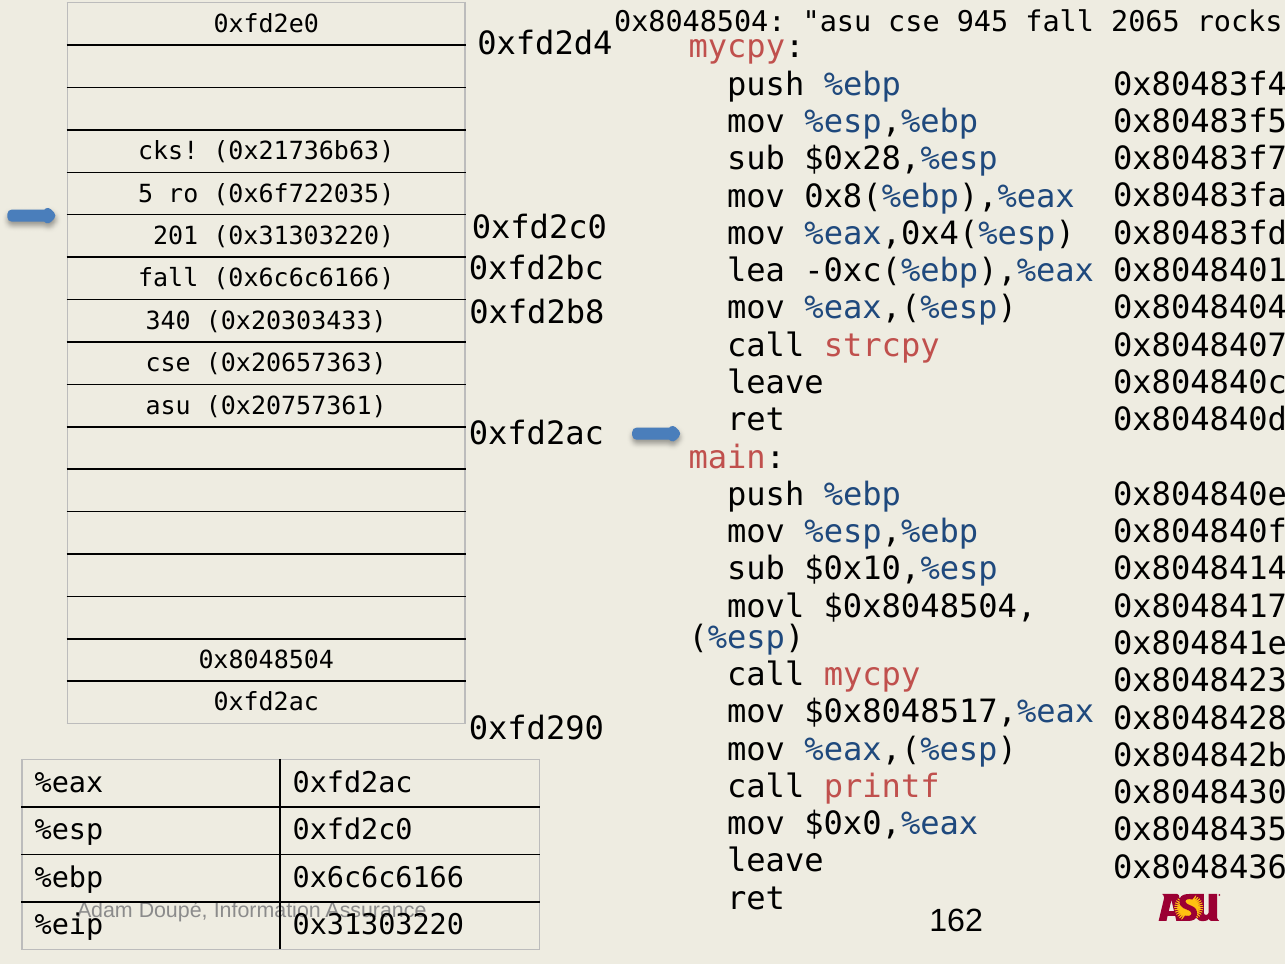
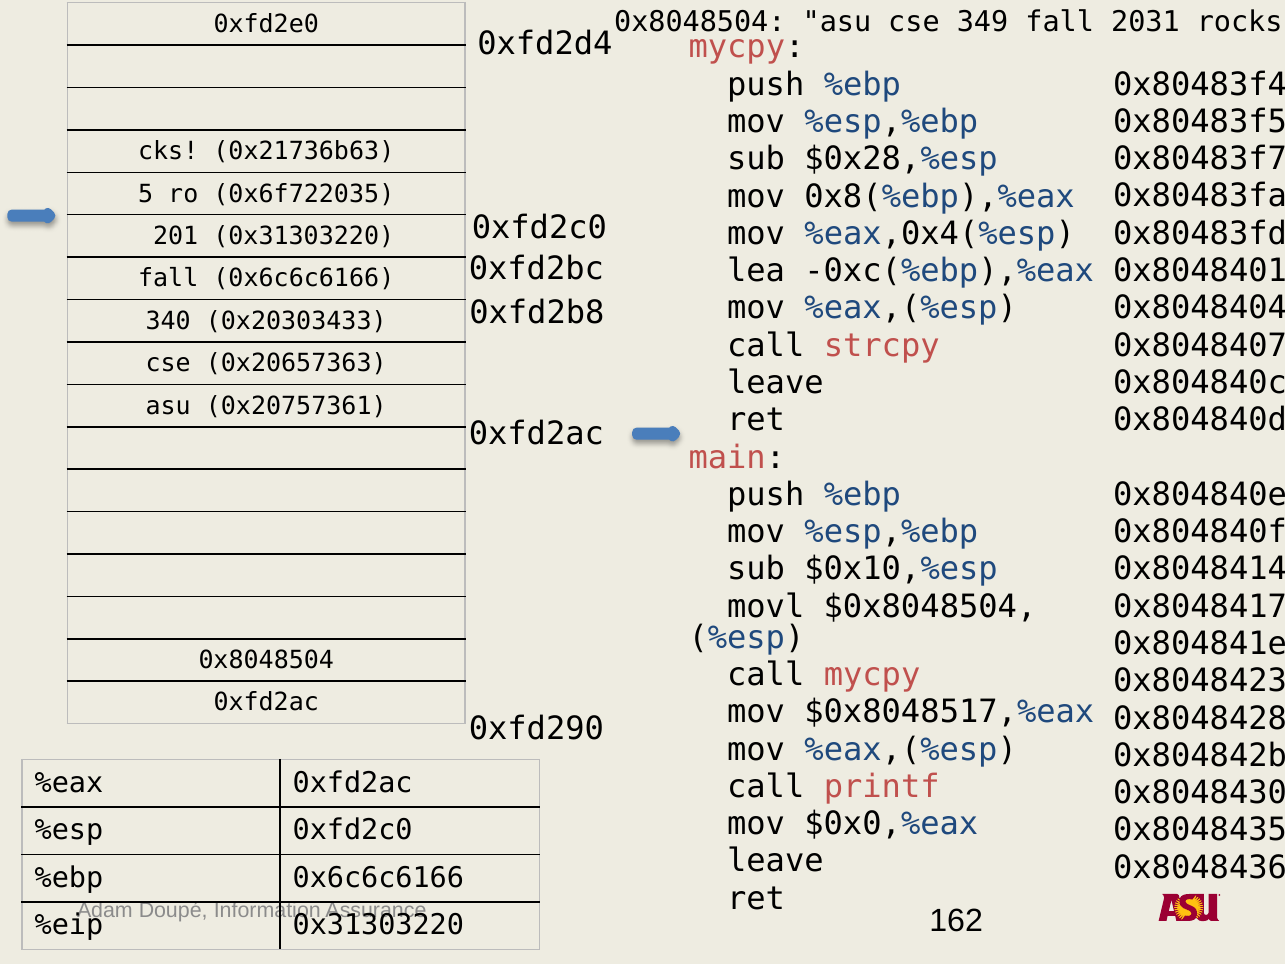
945: 945 -> 349
2065: 2065 -> 2031
